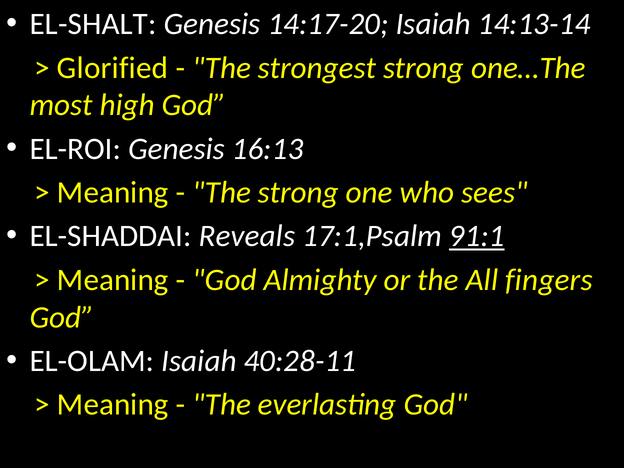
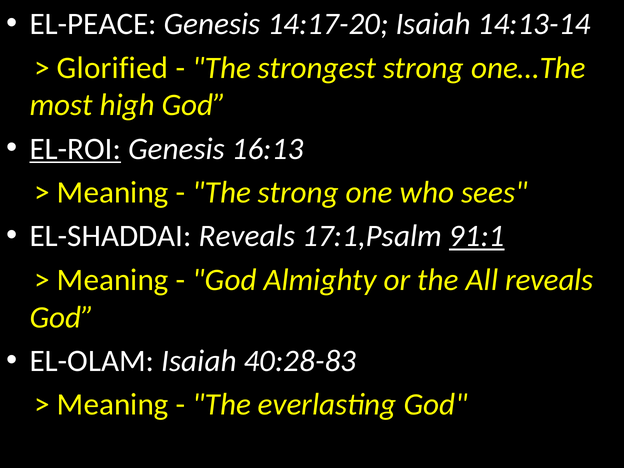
EL-SHALT: EL-SHALT -> EL-PEACE
EL-ROI underline: none -> present
All fingers: fingers -> reveals
40:28-11: 40:28-11 -> 40:28-83
